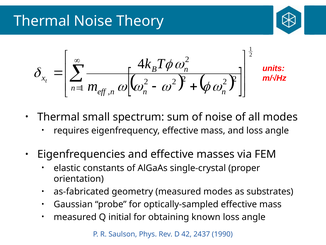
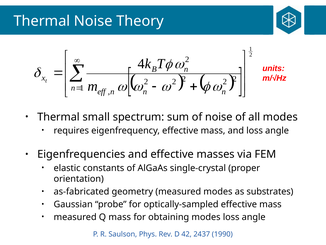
Q initial: initial -> mass
obtaining known: known -> modes
